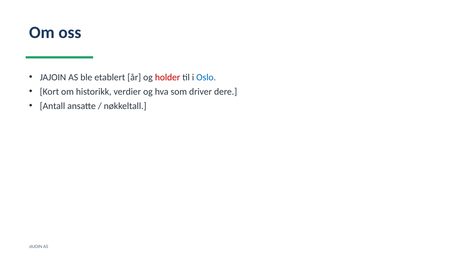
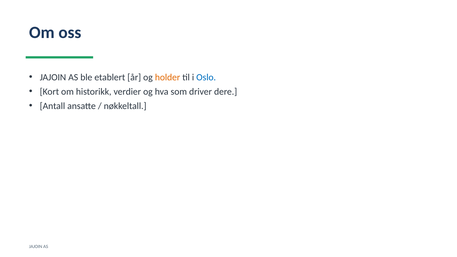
holder colour: red -> orange
